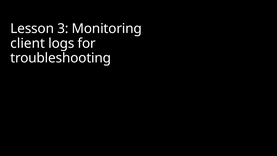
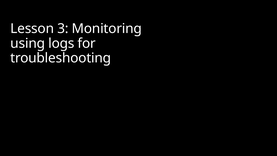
client: client -> using
